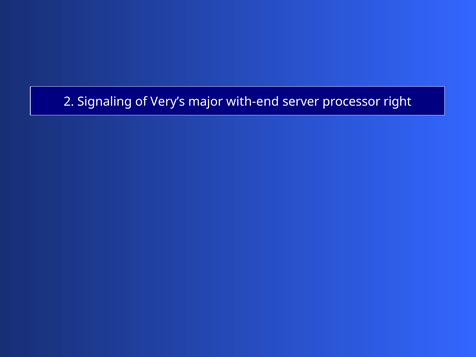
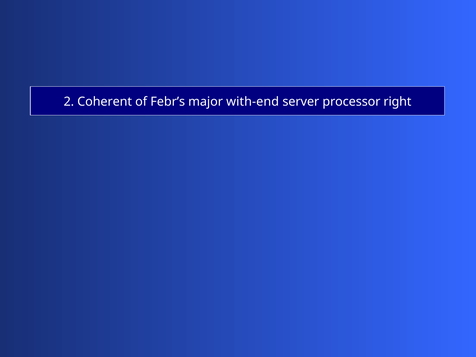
Signaling: Signaling -> Coherent
Very’s: Very’s -> Febr’s
